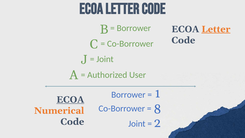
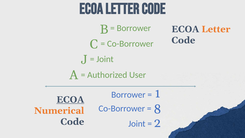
Letter at (216, 29) underline: present -> none
